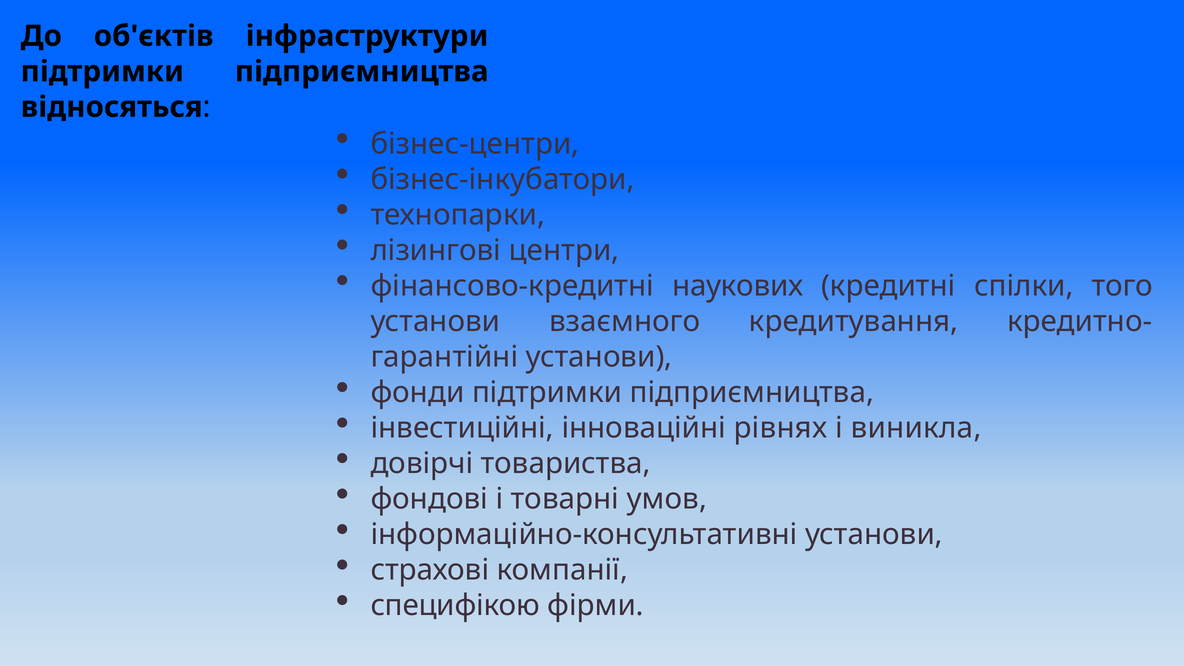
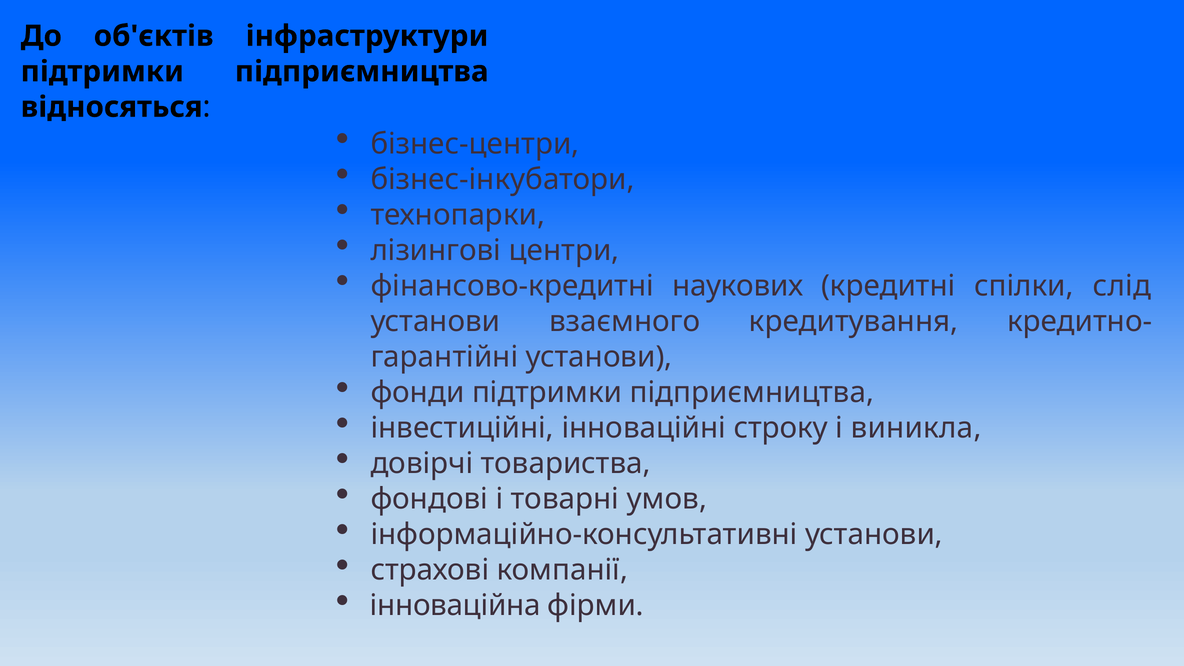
того: того -> слід
рівнях: рівнях -> строку
специфікою: специфікою -> інноваційна
